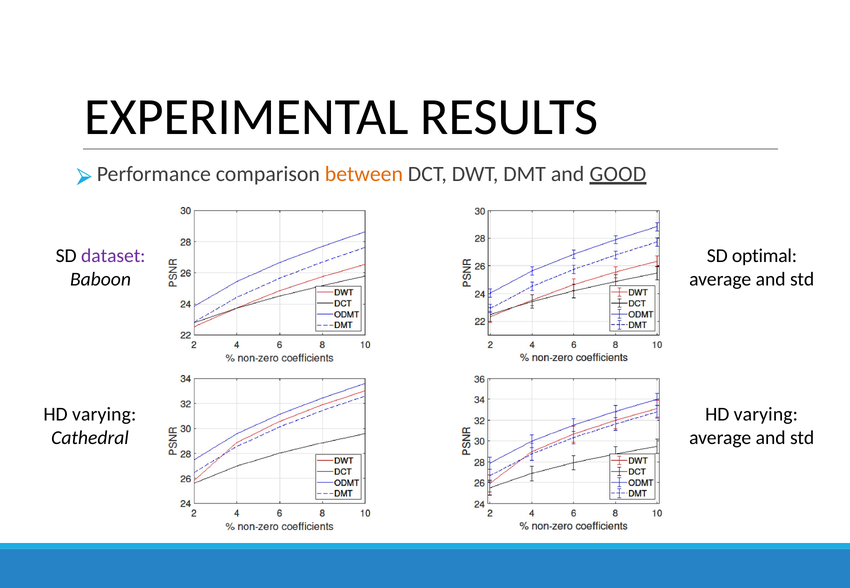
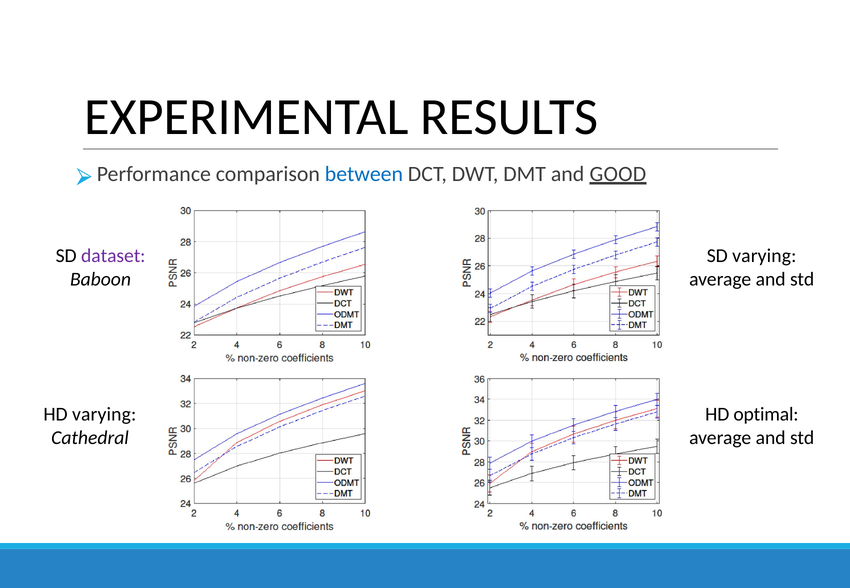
between colour: orange -> blue
SD optimal: optimal -> varying
varying at (766, 415): varying -> optimal
